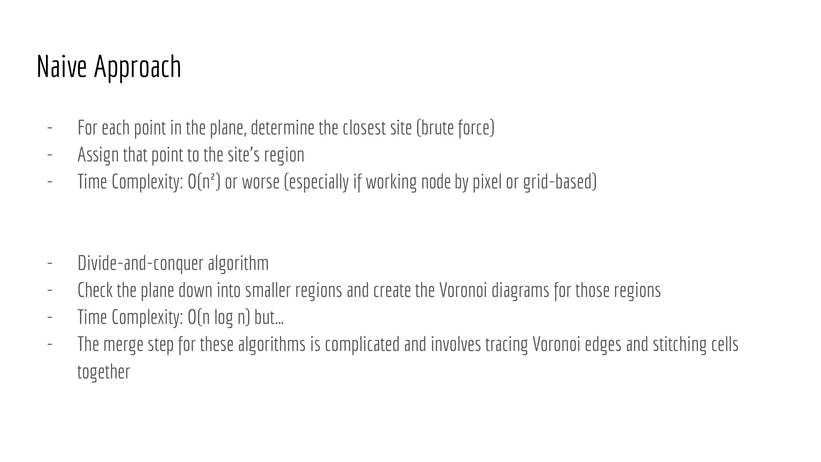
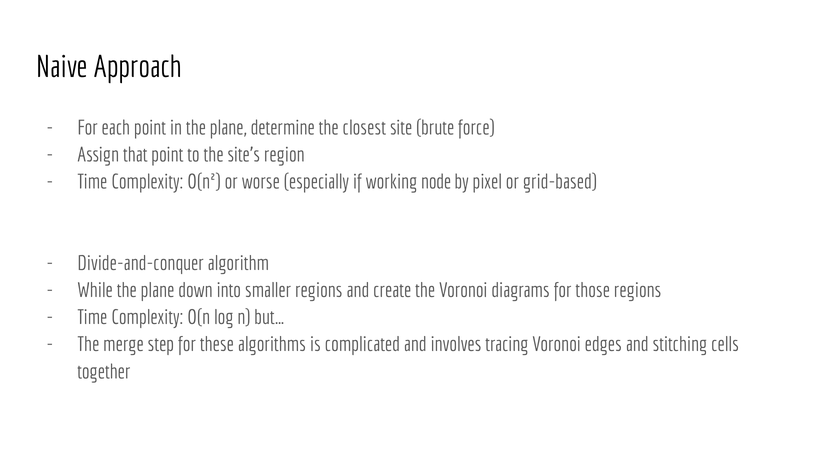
Check: Check -> While
